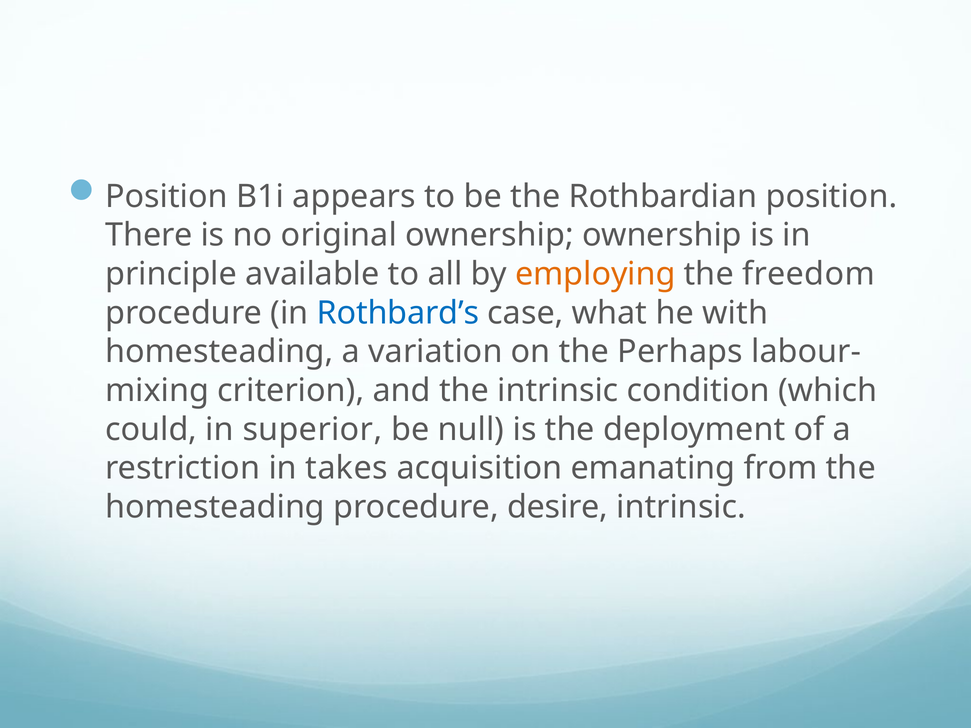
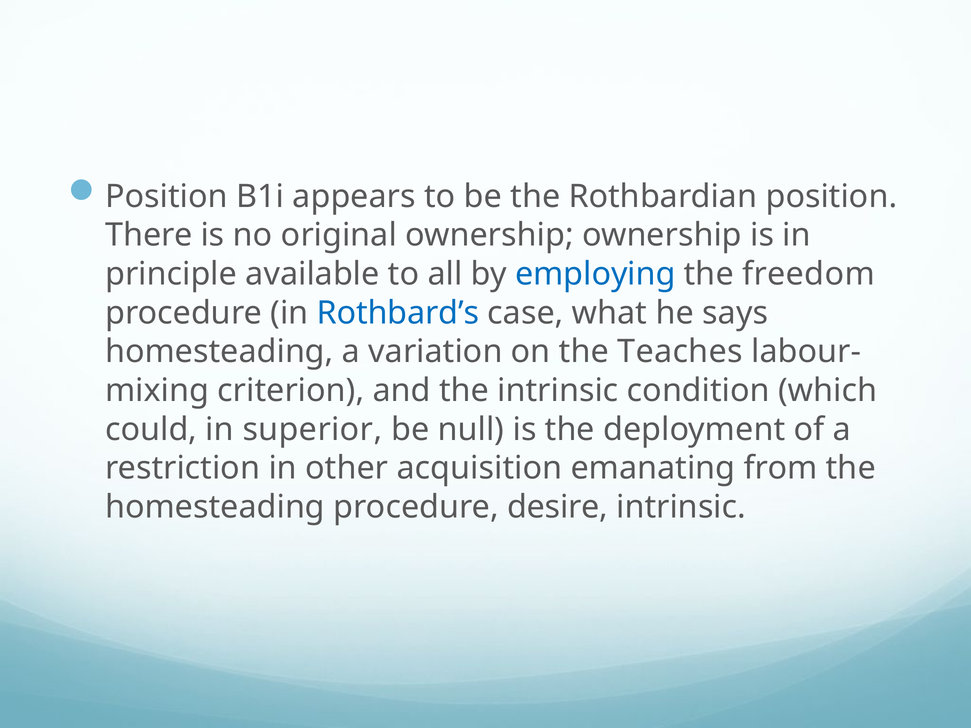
employing colour: orange -> blue
with: with -> says
Perhaps: Perhaps -> Teaches
takes: takes -> other
